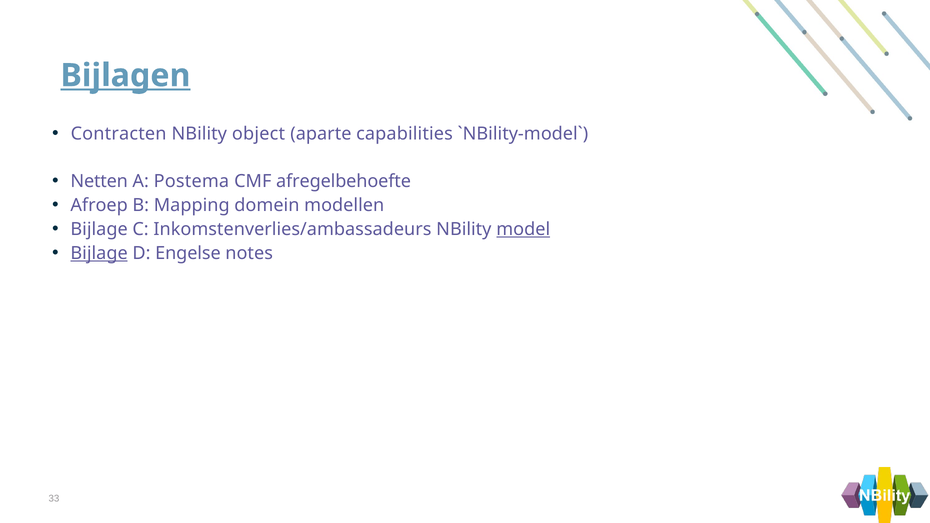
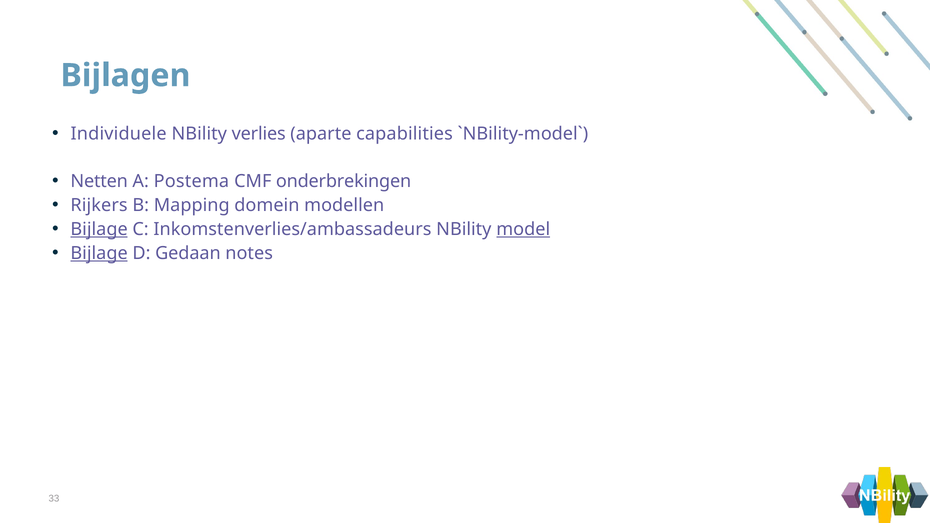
Bijlagen underline: present -> none
Contracten: Contracten -> Individuele
object: object -> verlies
afregelbehoefte: afregelbehoefte -> onderbrekingen
Afroep: Afroep -> Rijkers
Bijlage at (99, 229) underline: none -> present
Engelse: Engelse -> Gedaan
